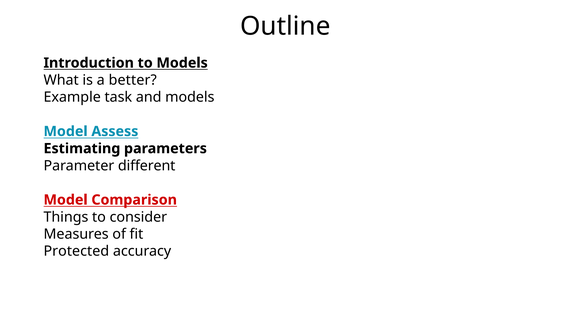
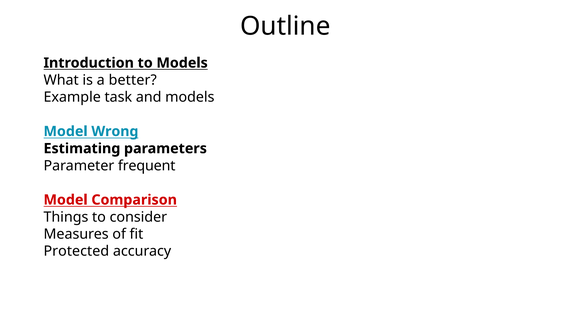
Assess: Assess -> Wrong
different: different -> frequent
